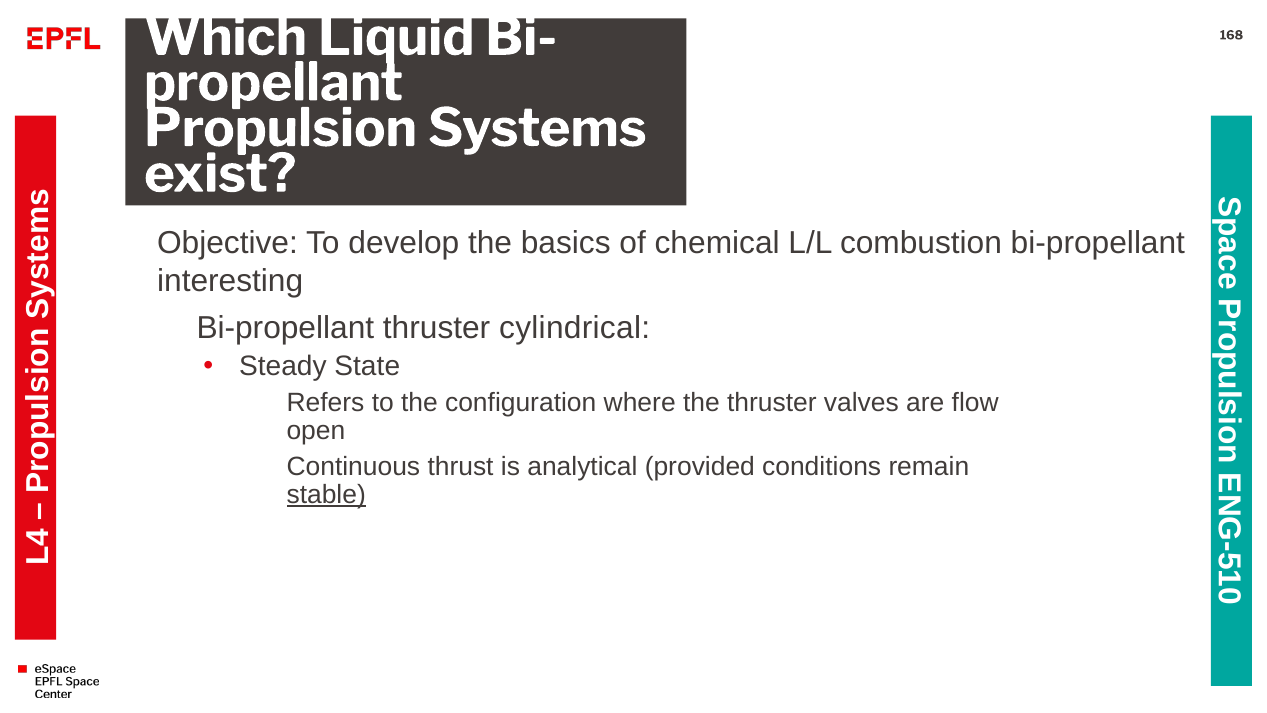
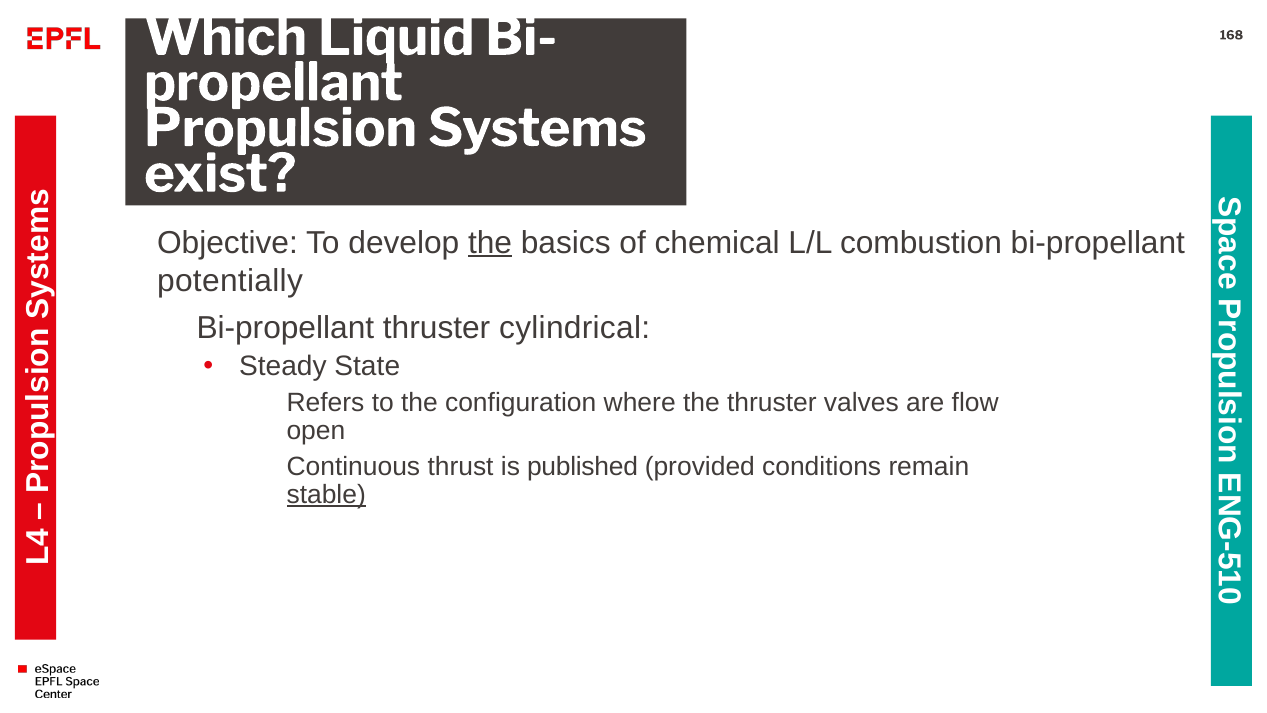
the at (490, 243) underline: none -> present
interesting: interesting -> potentially
analytical: analytical -> published
